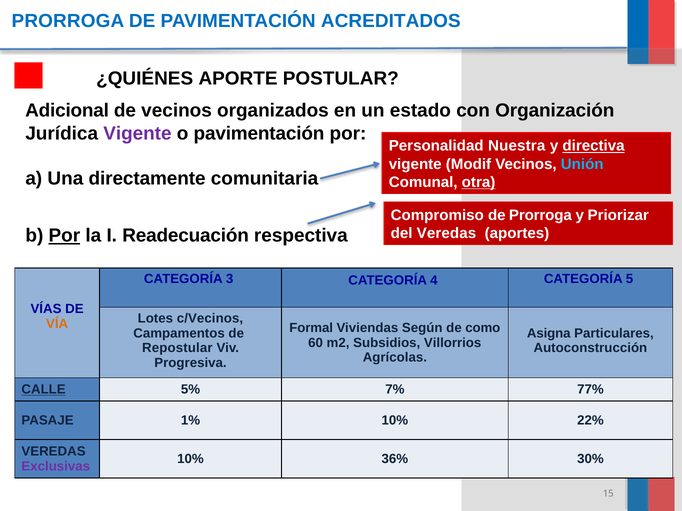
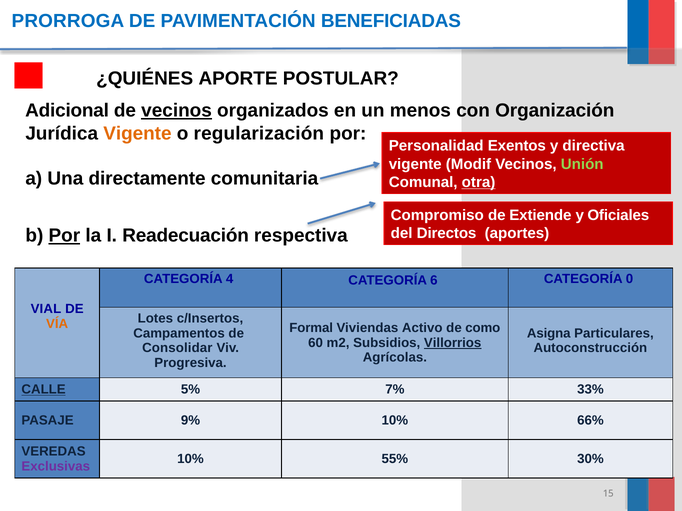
ACREDITADOS: ACREDITADOS -> BENEFICIADAS
vecinos at (177, 111) underline: none -> present
estado: estado -> menos
Vigente at (137, 133) colour: purple -> orange
o pavimentación: pavimentación -> regularización
Nuestra: Nuestra -> Exentos
directiva underline: present -> none
Unión colour: light blue -> light green
de Prorroga: Prorroga -> Extiende
Priorizar: Priorizar -> Oficiales
del Veredas: Veredas -> Directos
3: 3 -> 4
4: 4 -> 6
5: 5 -> 0
VÍAS: VÍAS -> VIAL
c/Vecinos: c/Vecinos -> c/Insertos
Según: Según -> Activo
Villorrios underline: none -> present
Repostular: Repostular -> Consolidar
77%: 77% -> 33%
1%: 1% -> 9%
22%: 22% -> 66%
36%: 36% -> 55%
